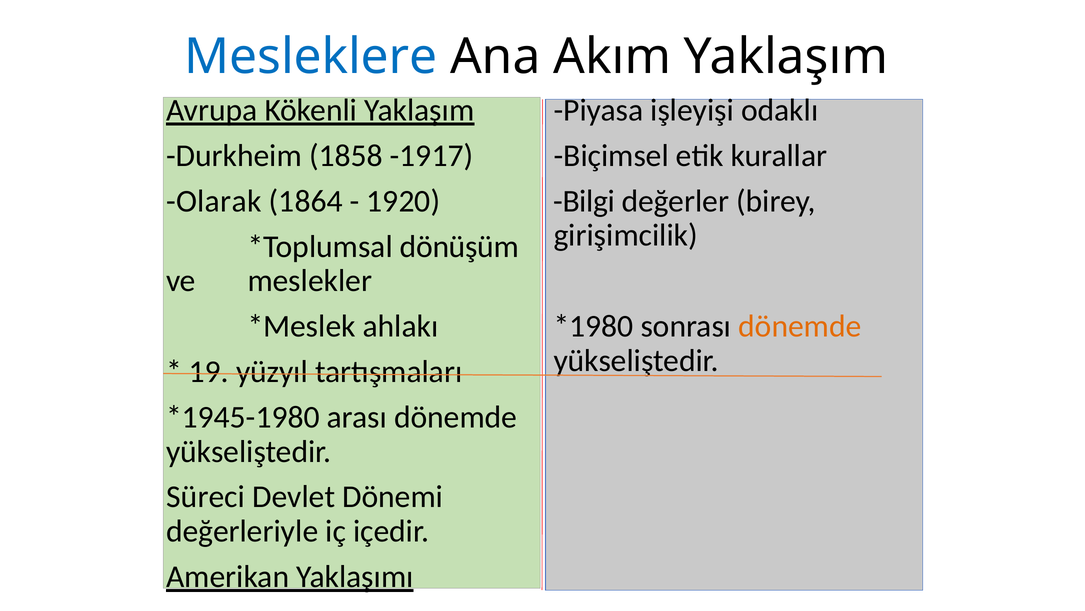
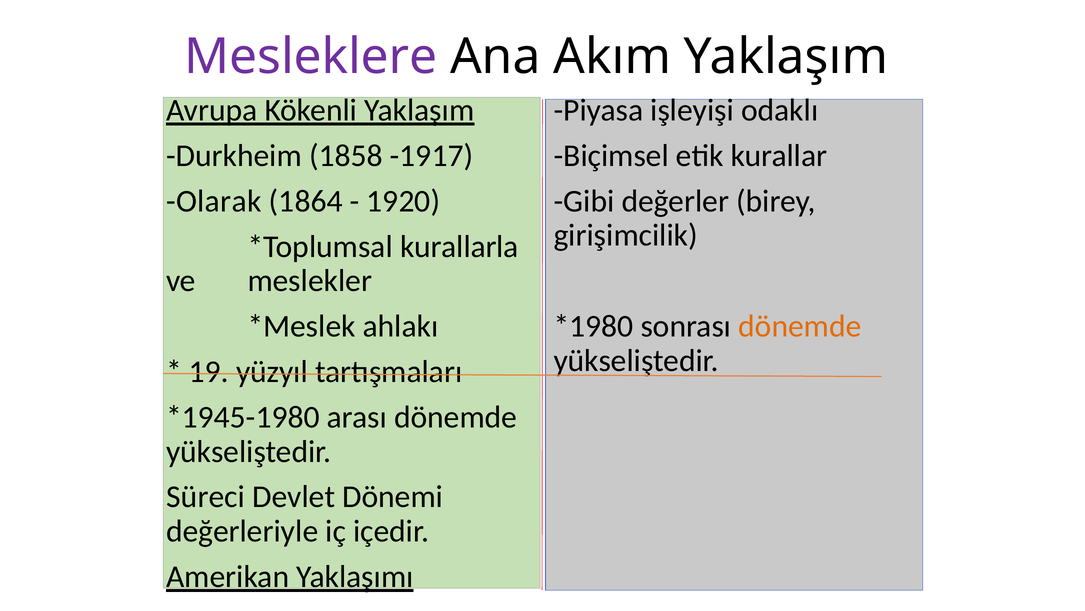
Mesleklere colour: blue -> purple
Bilgi: Bilgi -> Gibi
dönüşüm: dönüşüm -> kurallarla
